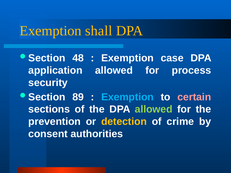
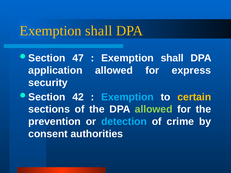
48: 48 -> 47
case at (172, 58): case -> shall
process: process -> express
89: 89 -> 42
certain colour: pink -> yellow
detection colour: yellow -> light blue
